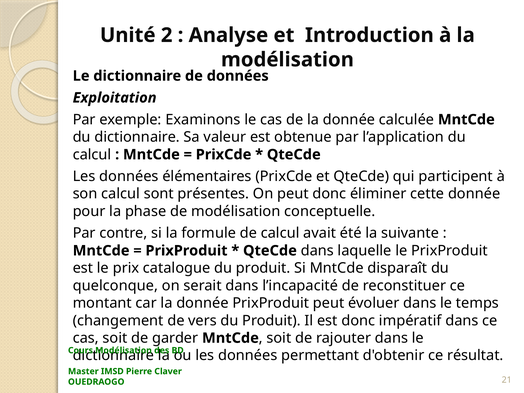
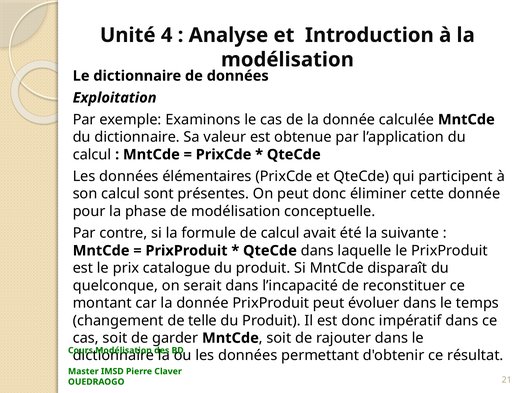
2: 2 -> 4
vers: vers -> telle
